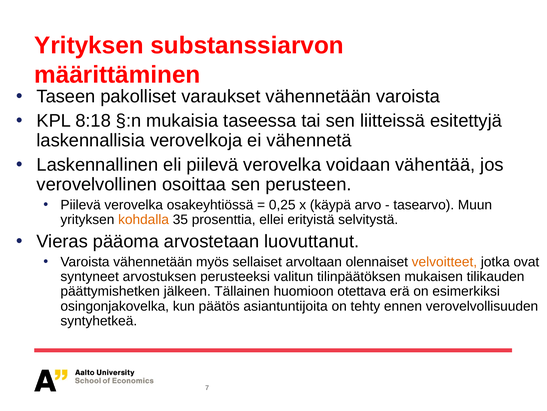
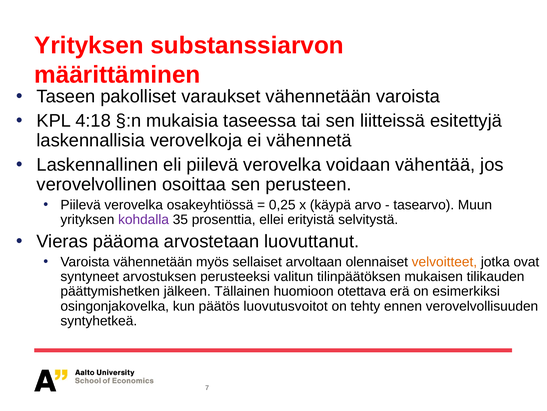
8:18: 8:18 -> 4:18
kohdalla colour: orange -> purple
asiantuntijoita: asiantuntijoita -> luovutusvoitot
